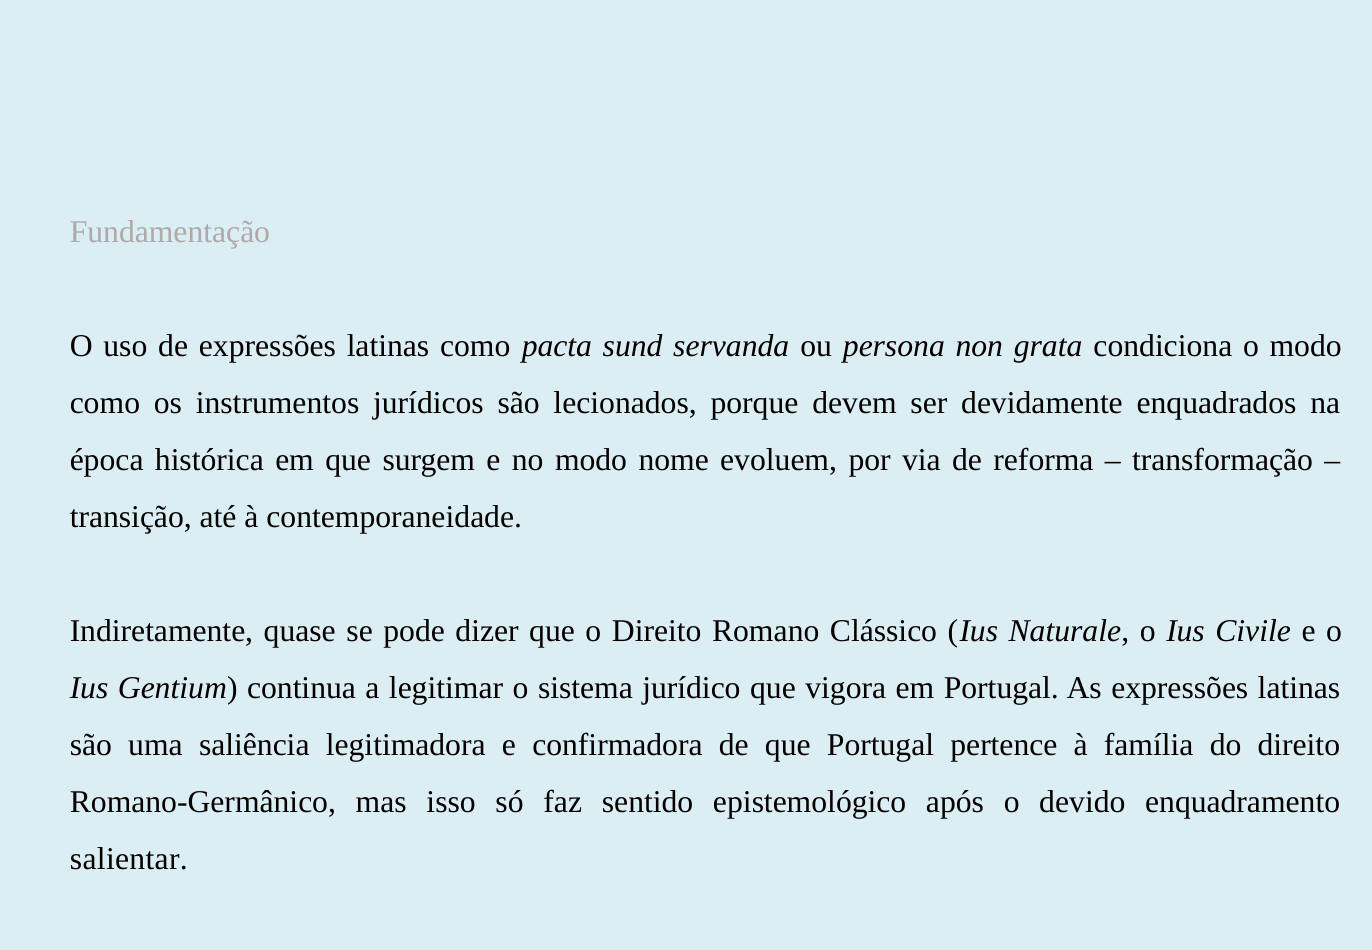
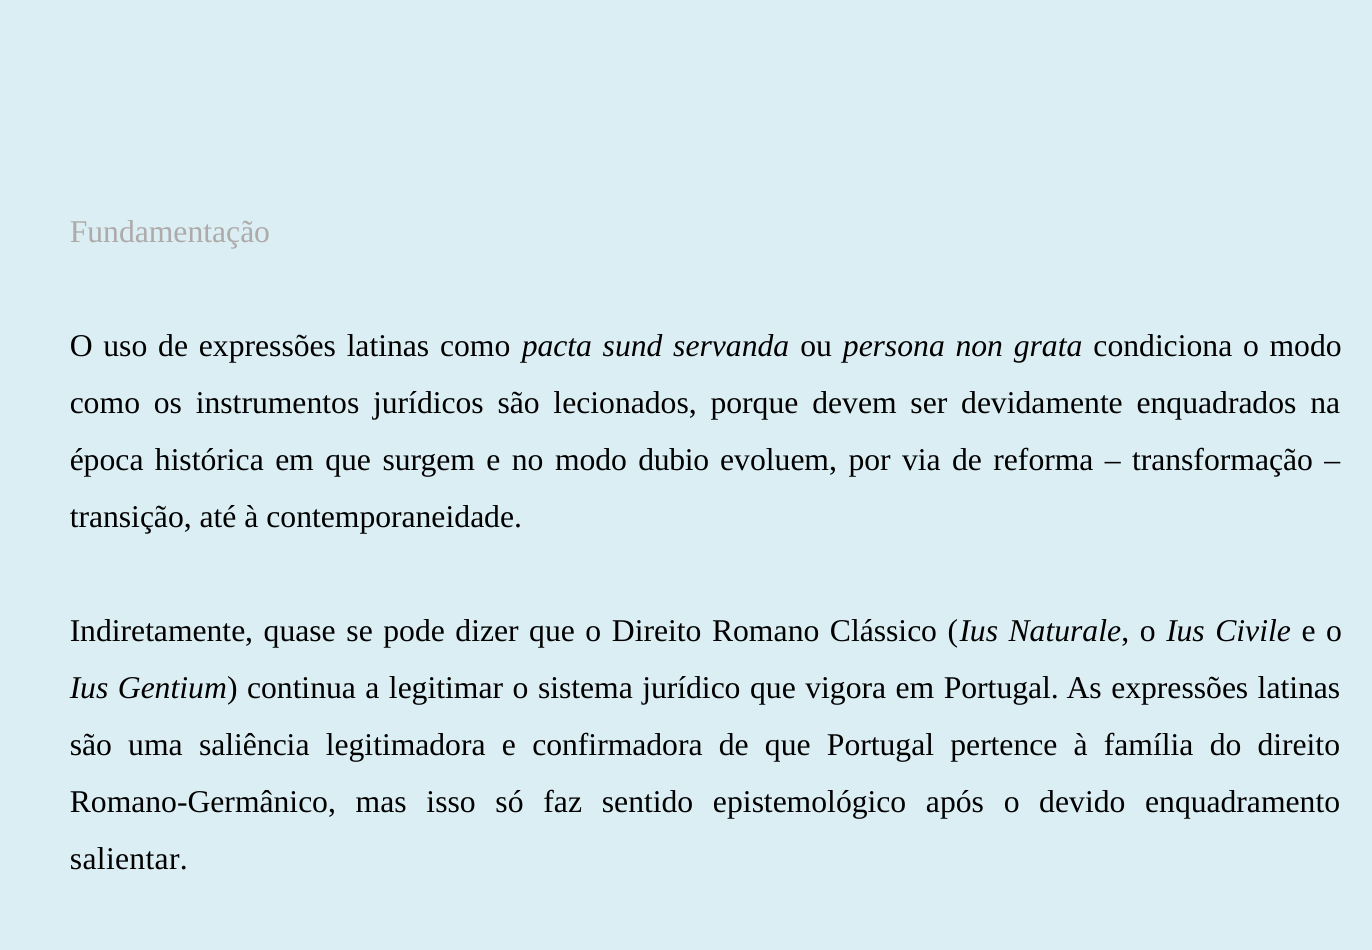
nome: nome -> dubio
